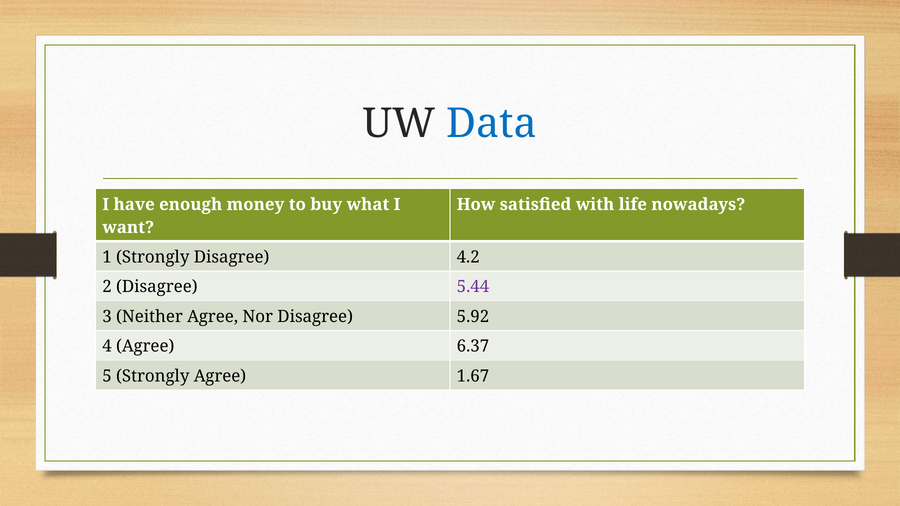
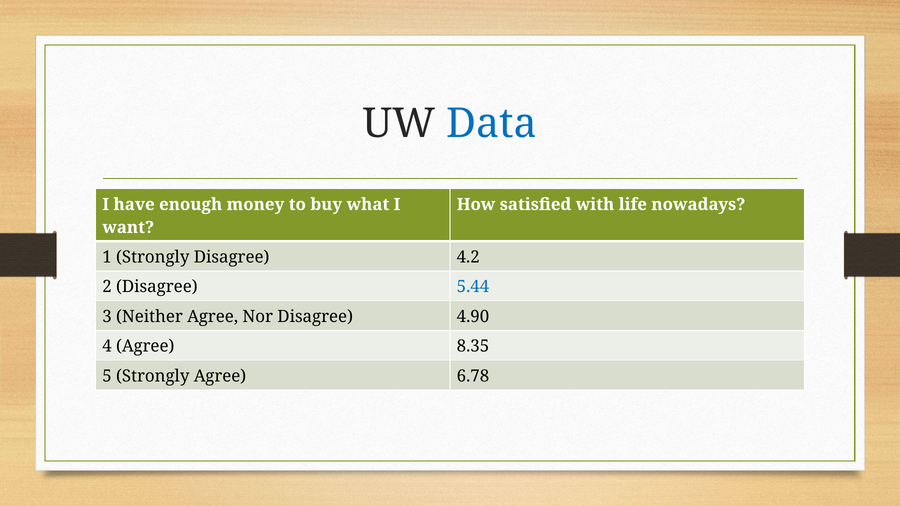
5.44 colour: purple -> blue
5.92: 5.92 -> 4.90
6.37: 6.37 -> 8.35
1.67: 1.67 -> 6.78
